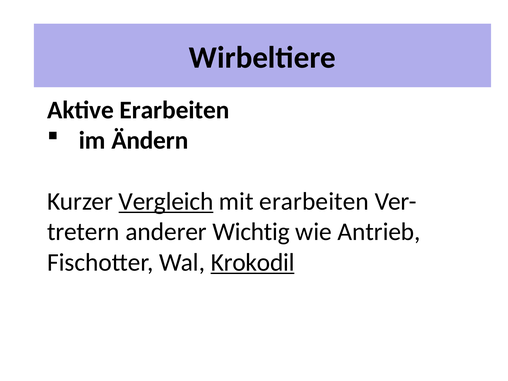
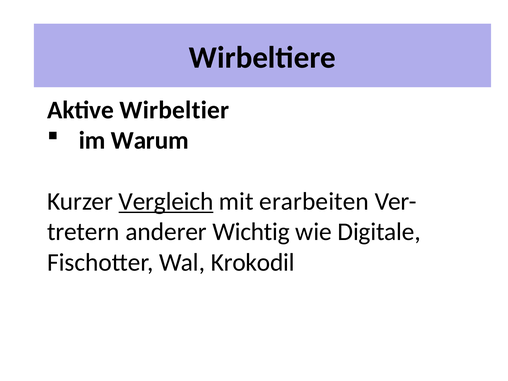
Aktive Erarbeiten: Erarbeiten -> Wirbeltier
Ändern: Ändern -> Warum
Antrieb: Antrieb -> Digitale
Krokodil underline: present -> none
